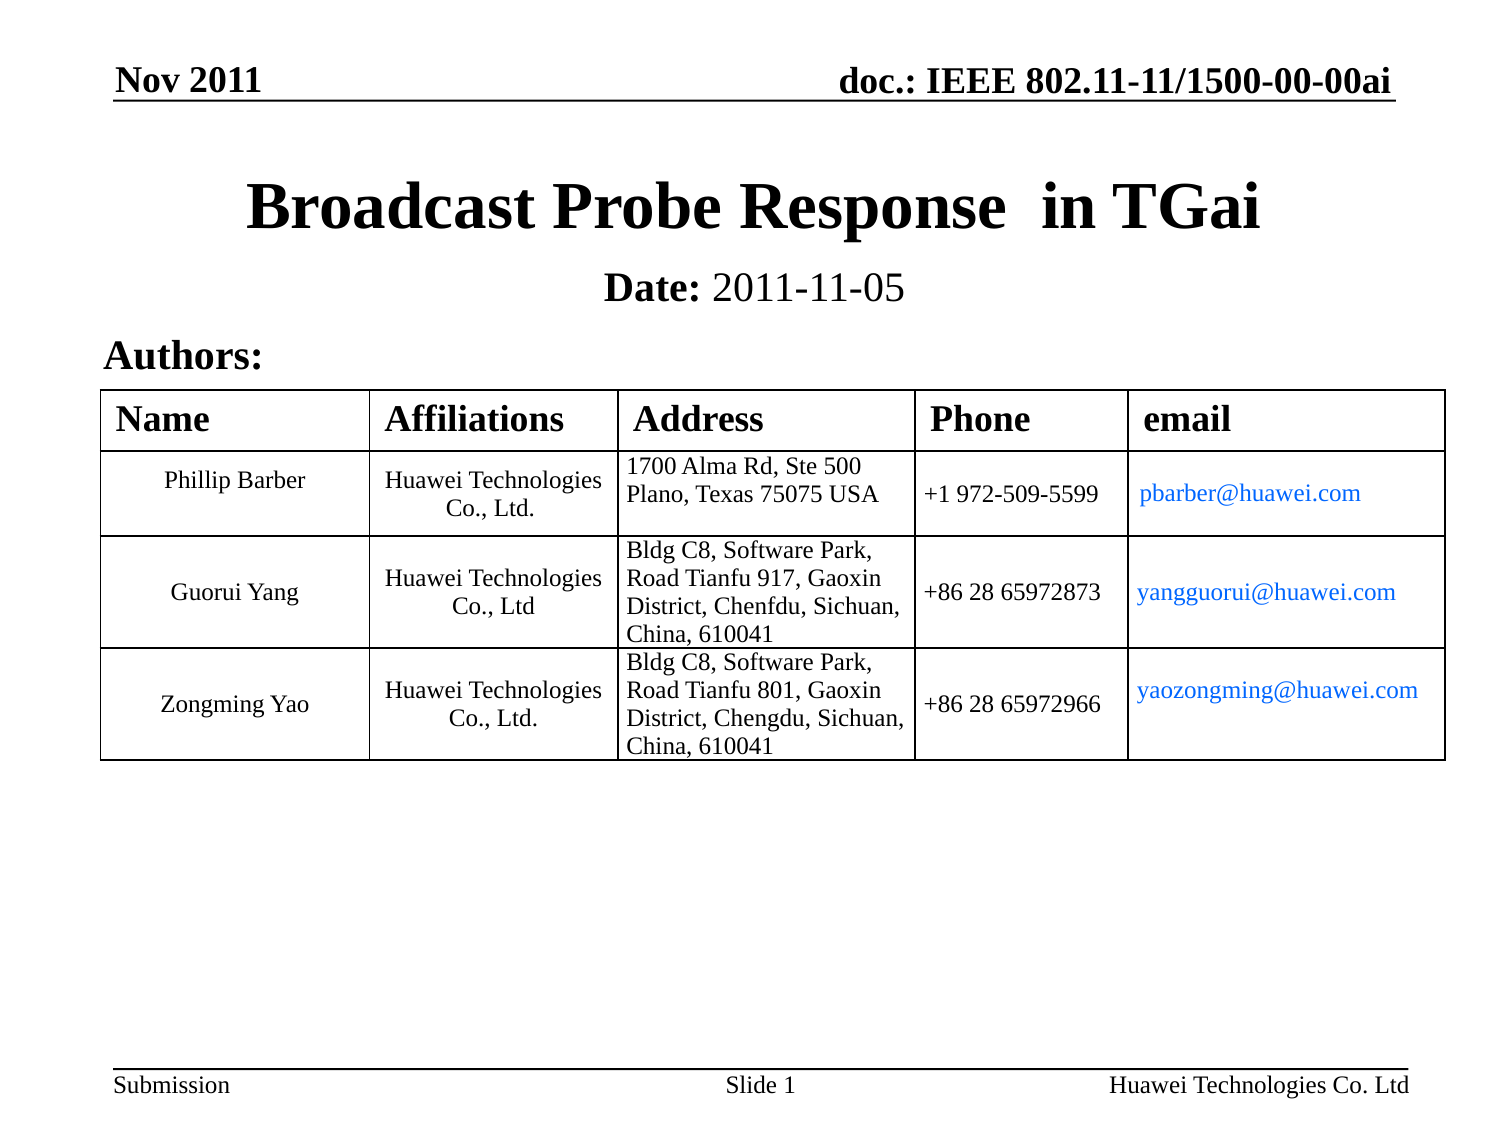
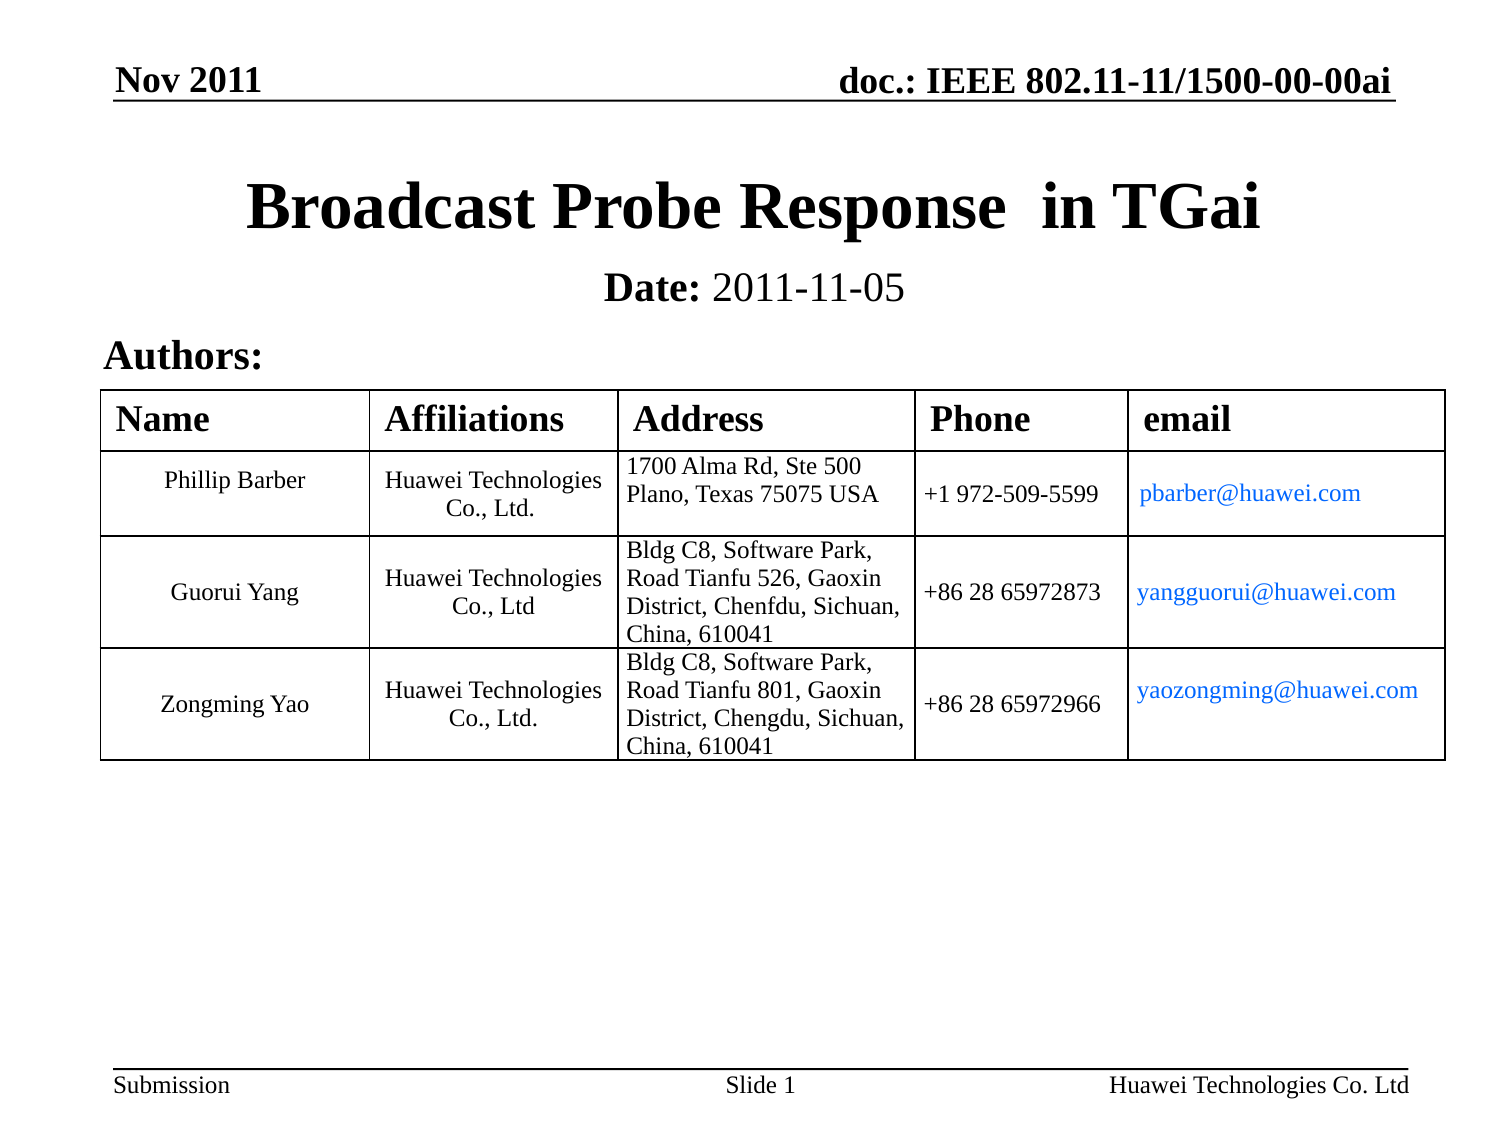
917: 917 -> 526
